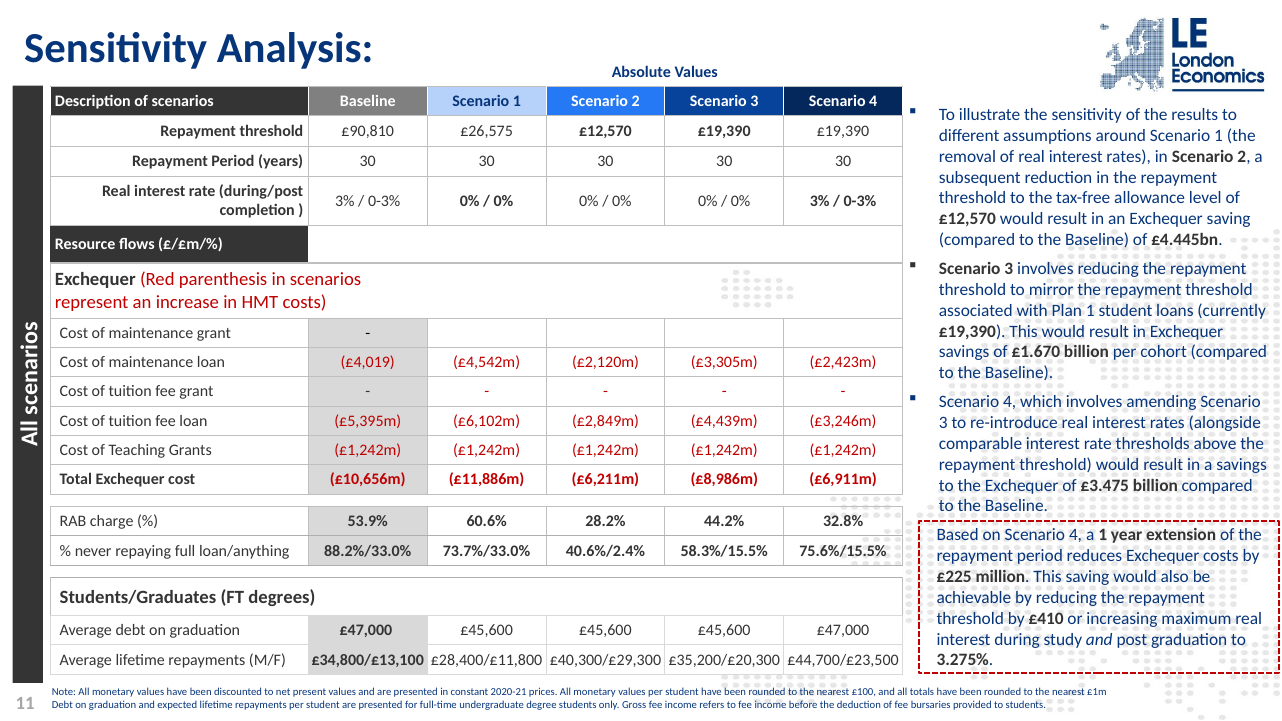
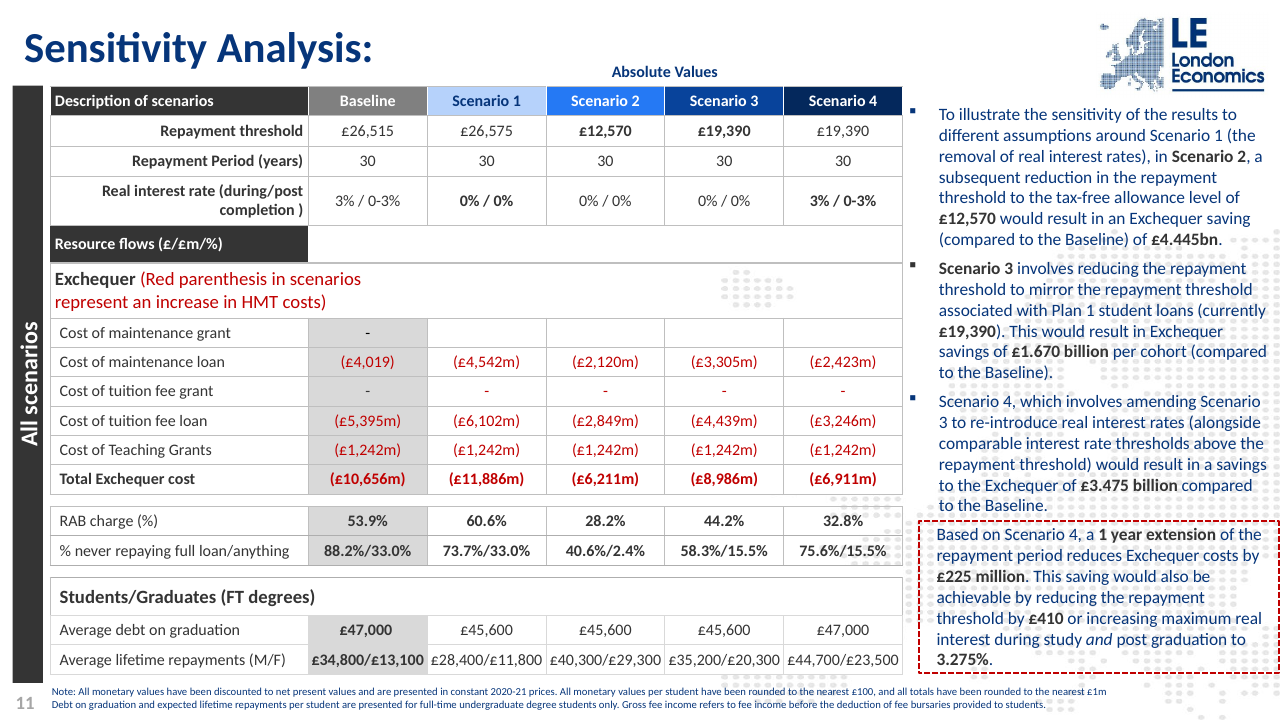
£90,810: £90,810 -> £26,515
